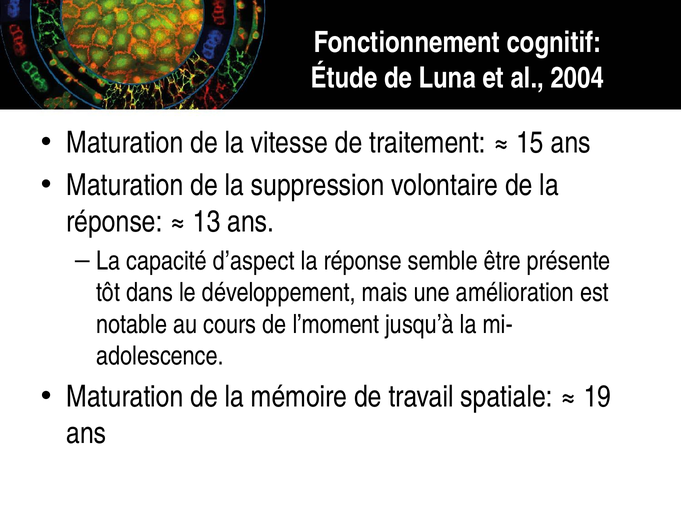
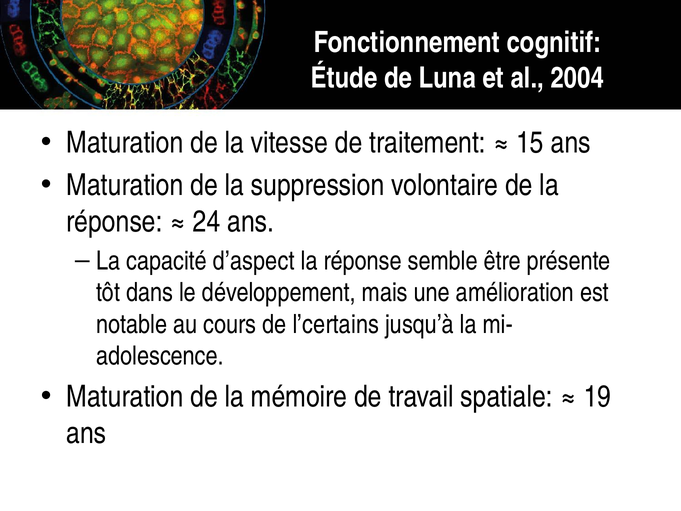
13: 13 -> 24
l’moment: l’moment -> l’certains
